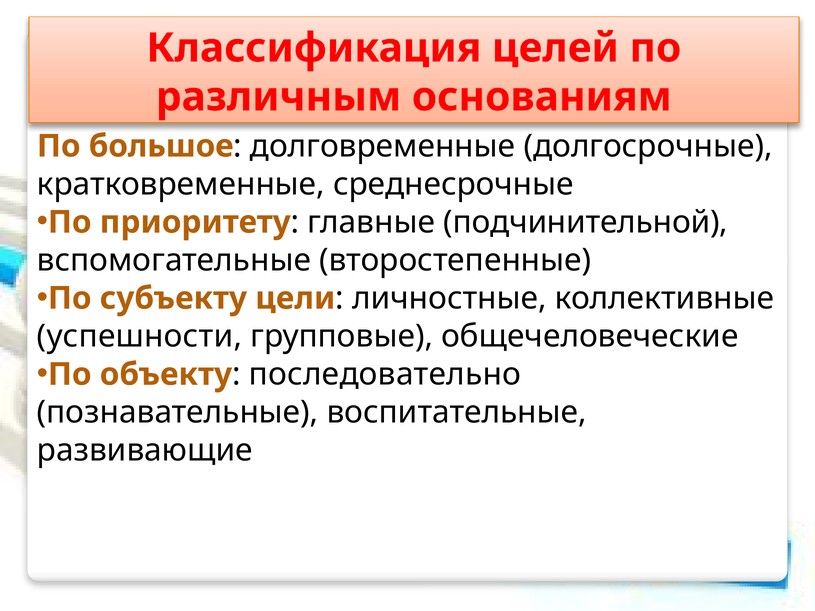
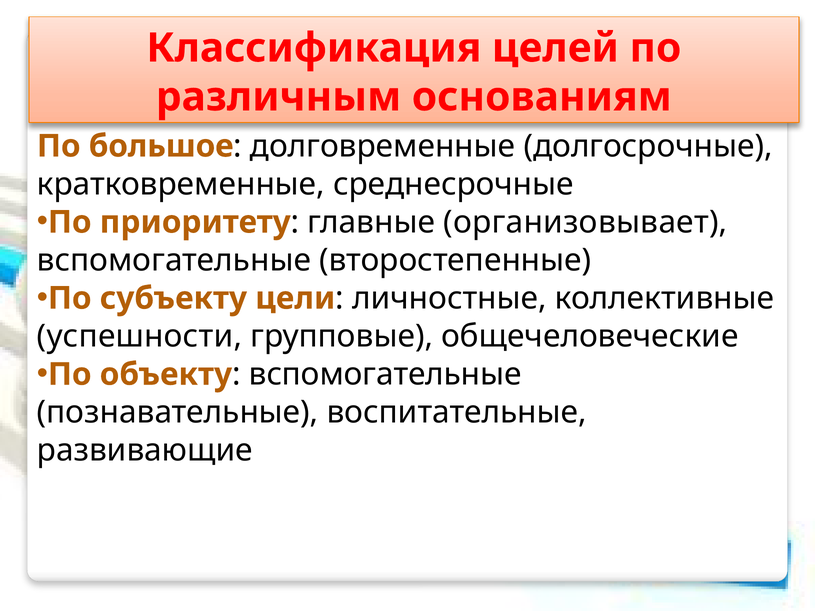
подчинительной: подчинительной -> организовывает
последовательно at (385, 375): последовательно -> вспомогательные
